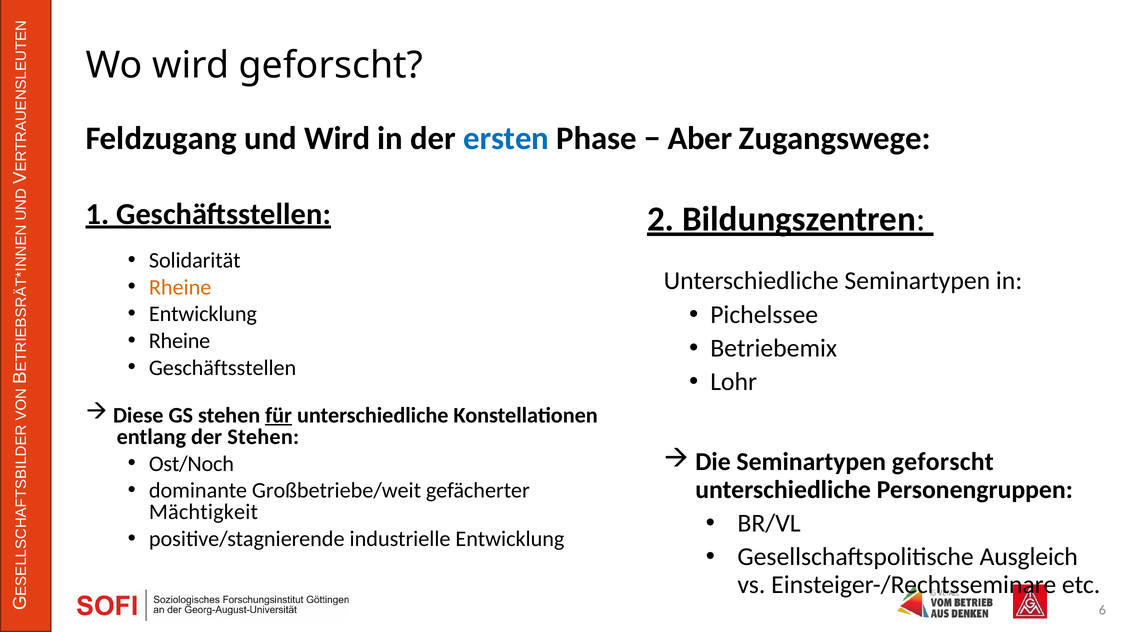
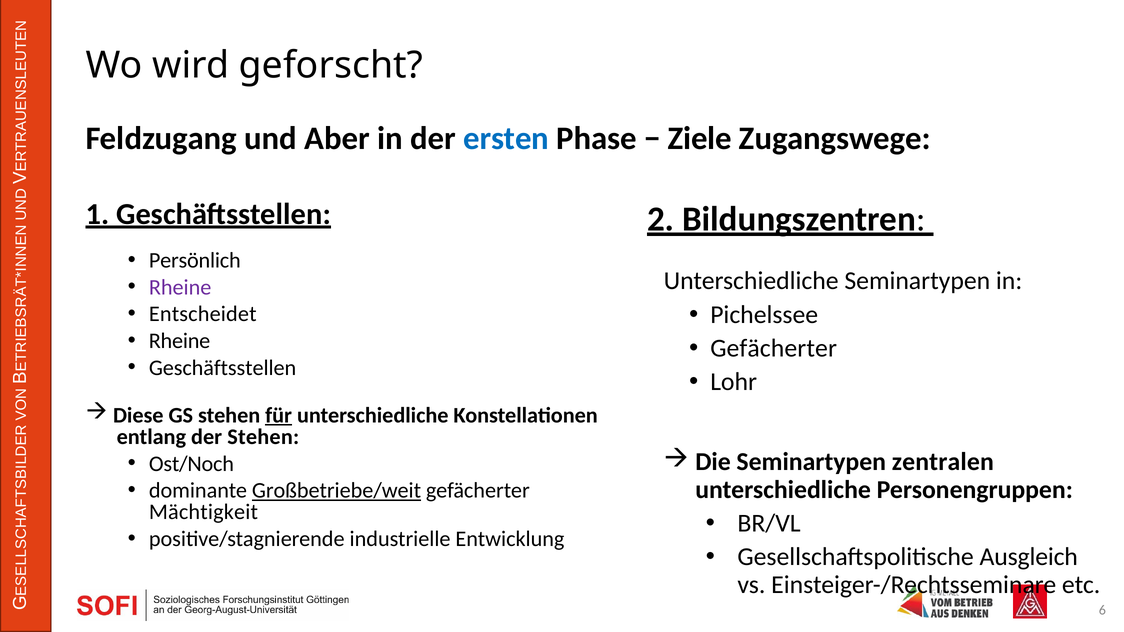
und Wird: Wird -> Aber
Aber: Aber -> Ziele
Solidarität: Solidarität -> Persönlich
Rheine at (180, 287) colour: orange -> purple
Entwicklung at (203, 314): Entwicklung -> Entscheidet
Betriebemix at (774, 348): Betriebemix -> Gefächerter
Seminartypen geforscht: geforscht -> zentralen
Großbetriebe/weit underline: none -> present
